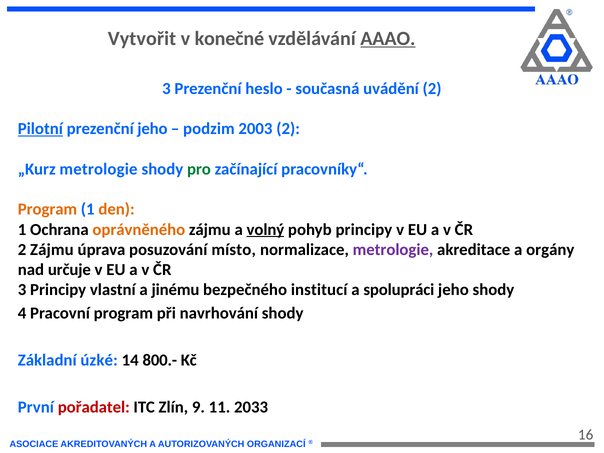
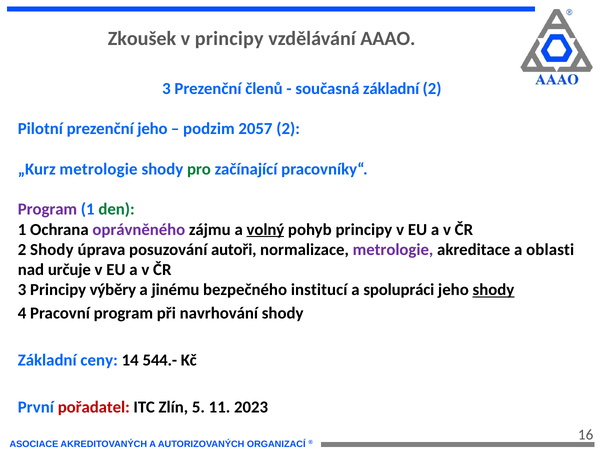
Vytvořit: Vytvořit -> Zkoušek
v konečné: konečné -> principy
AAAO underline: present -> none
heslo: heslo -> členů
současná uvádění: uvádění -> základní
Pilotní underline: present -> none
2003: 2003 -> 2057
Program at (47, 209) colour: orange -> purple
den colour: orange -> green
oprávněného colour: orange -> purple
2 Zájmu: Zájmu -> Shody
místo: místo -> autoři
orgány: orgány -> oblasti
vlastní: vlastní -> výběry
shody at (493, 290) underline: none -> present
úzké: úzké -> ceny
800.-: 800.- -> 544.-
9: 9 -> 5
2033: 2033 -> 2023
